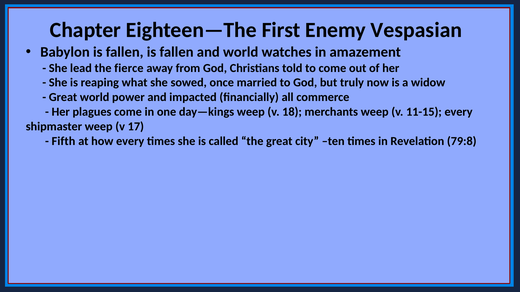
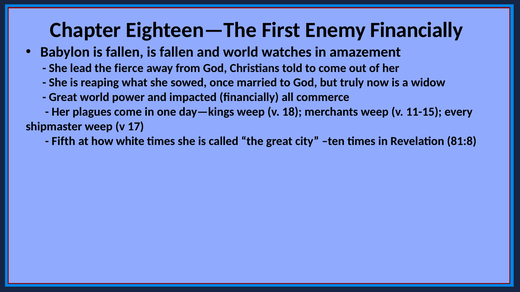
Enemy Vespasian: Vespasian -> Financially
how every: every -> white
79:8: 79:8 -> 81:8
